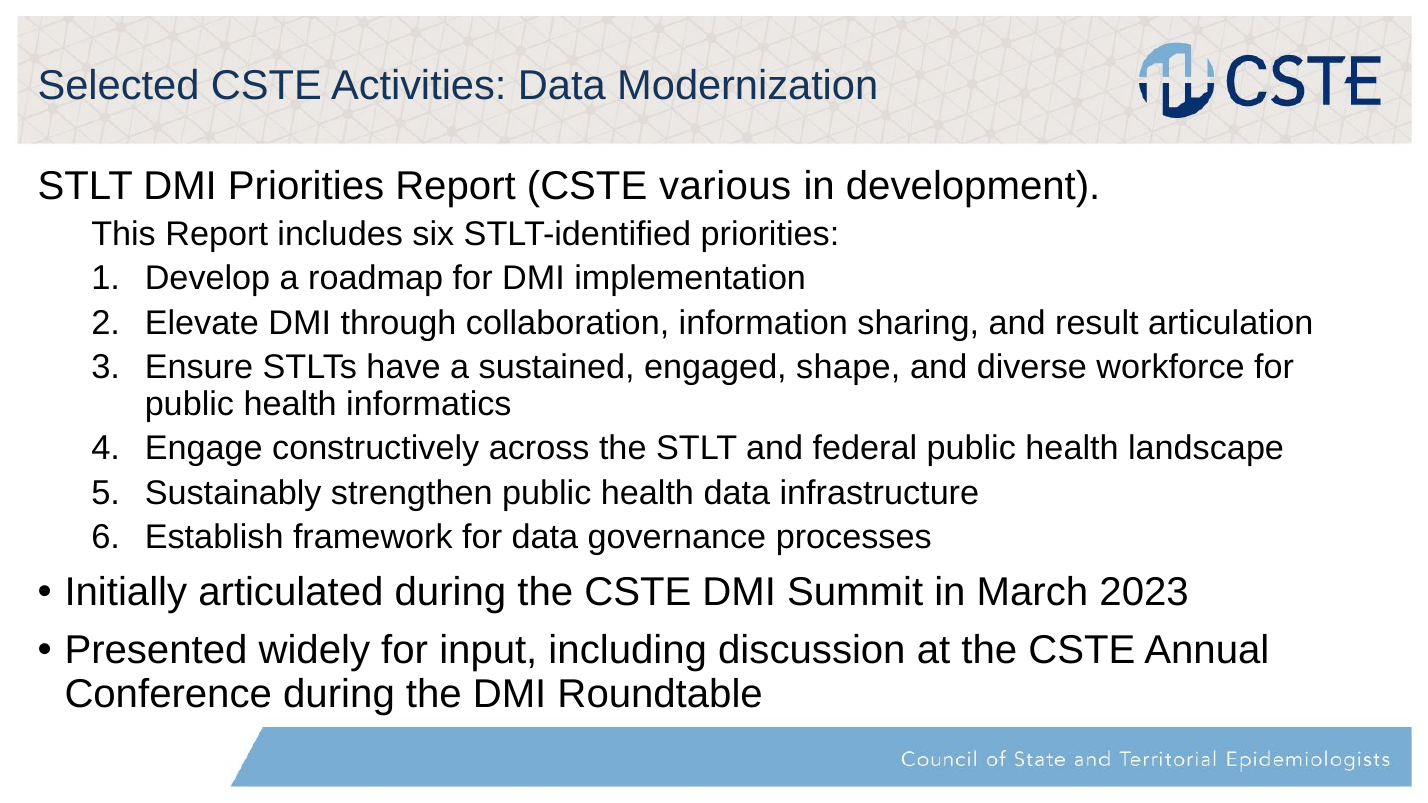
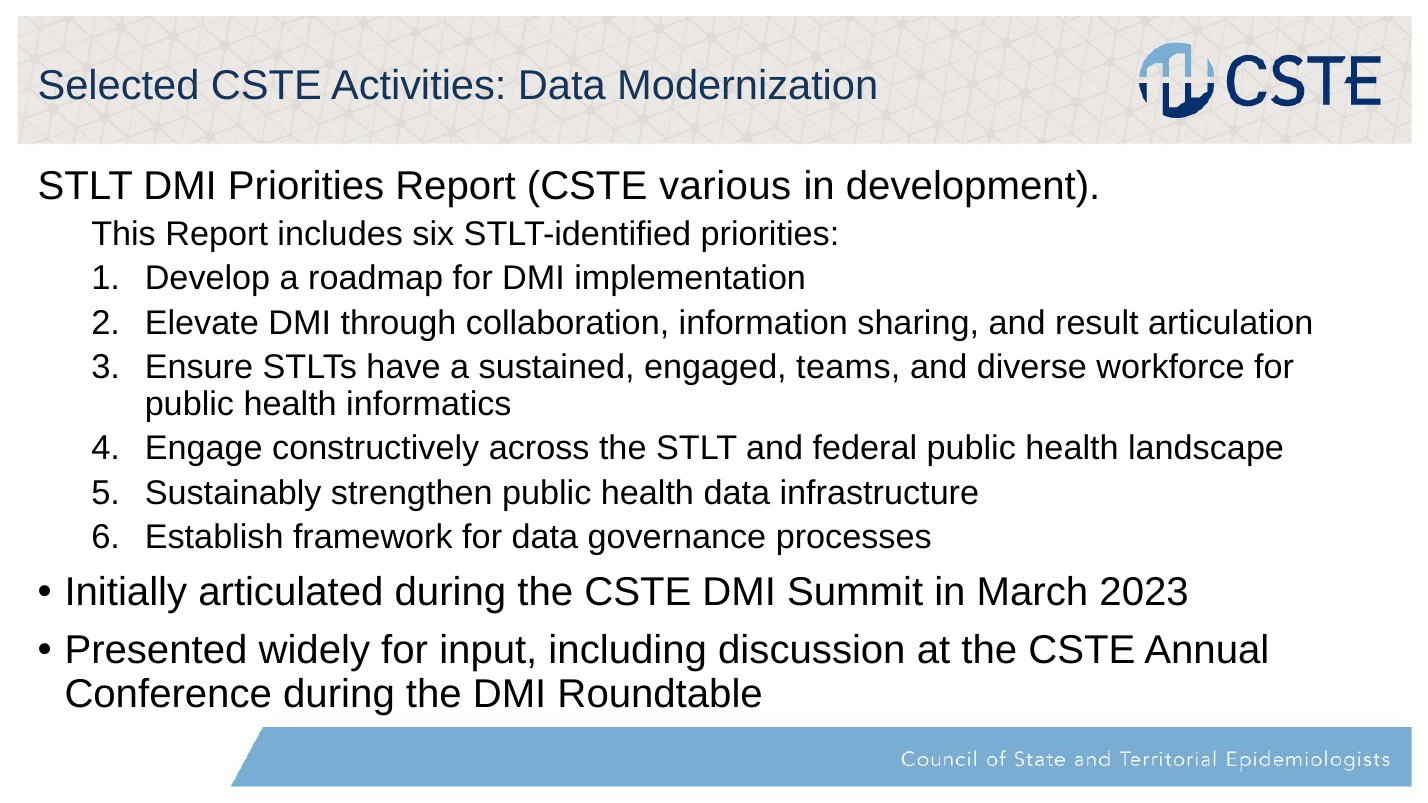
shape: shape -> teams
